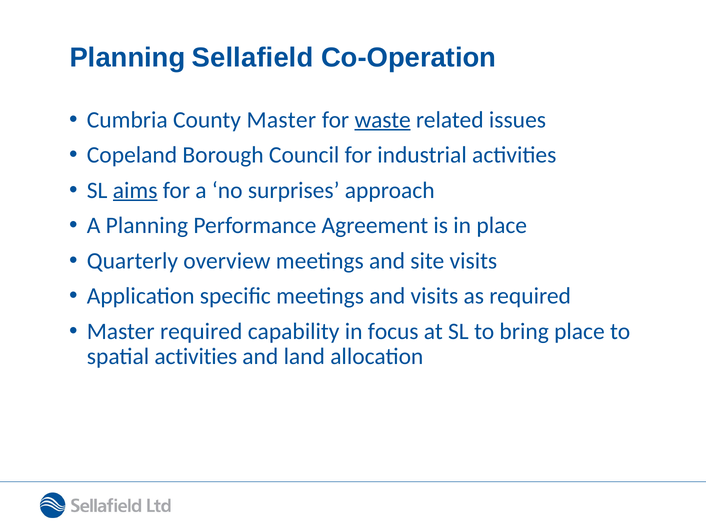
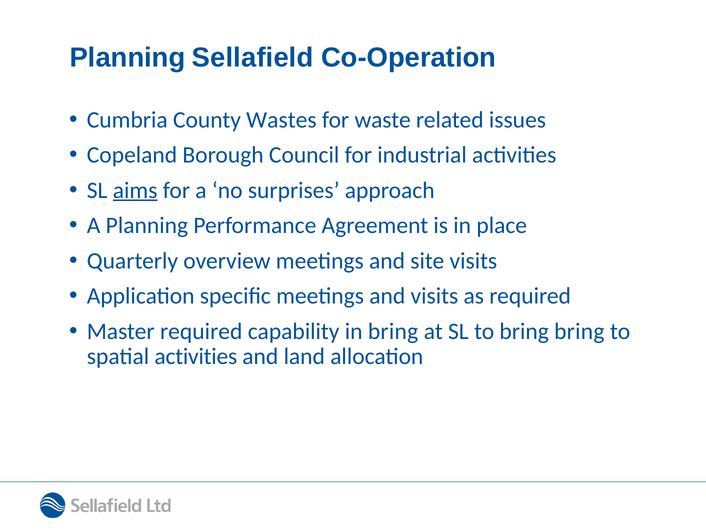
County Master: Master -> Wastes
waste underline: present -> none
in focus: focus -> bring
bring place: place -> bring
